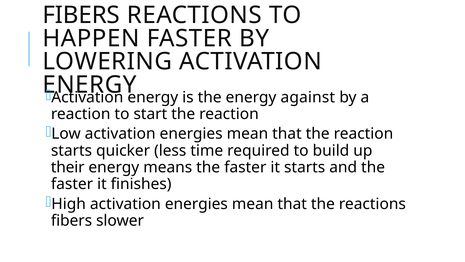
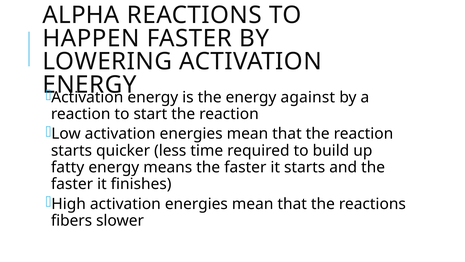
FIBERS at (81, 15): FIBERS -> ALPHA
their: their -> fatty
